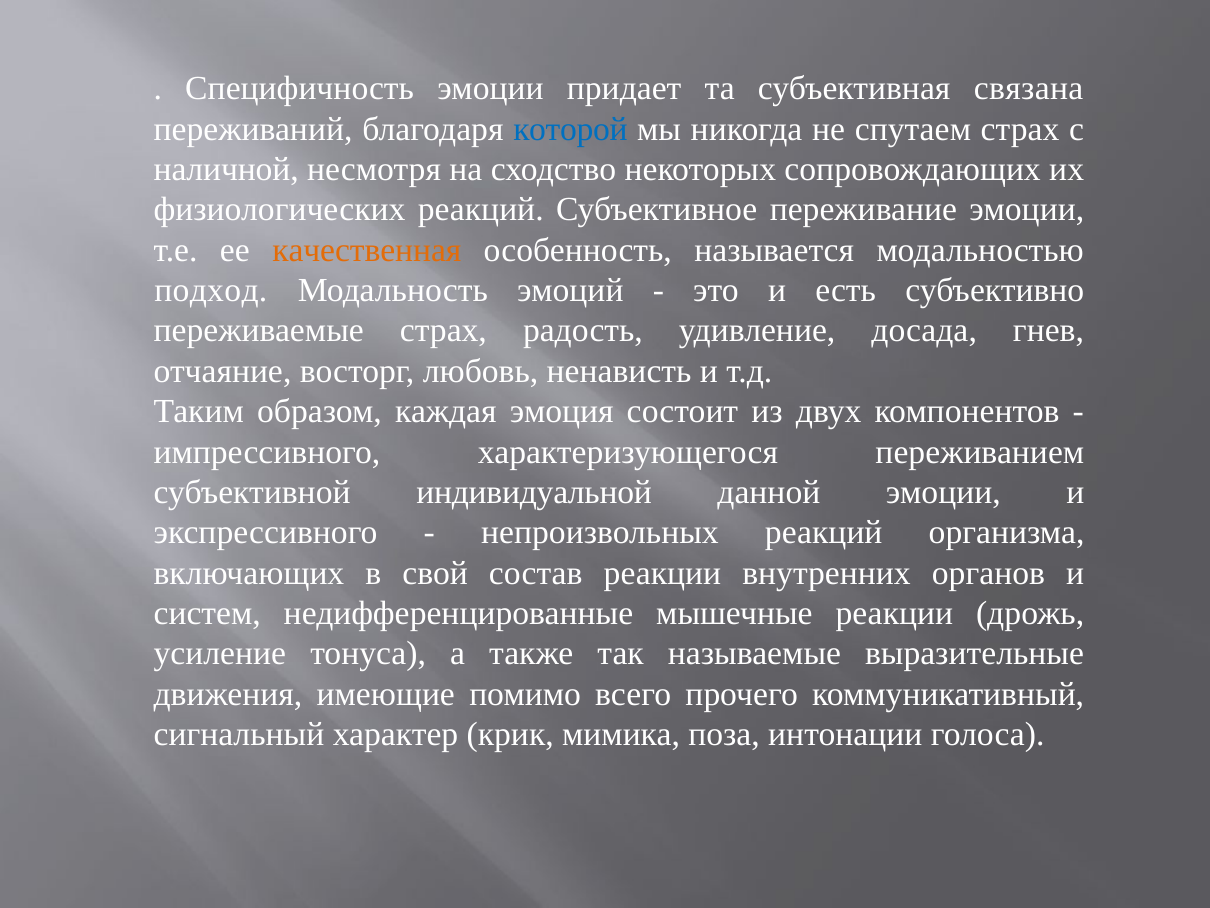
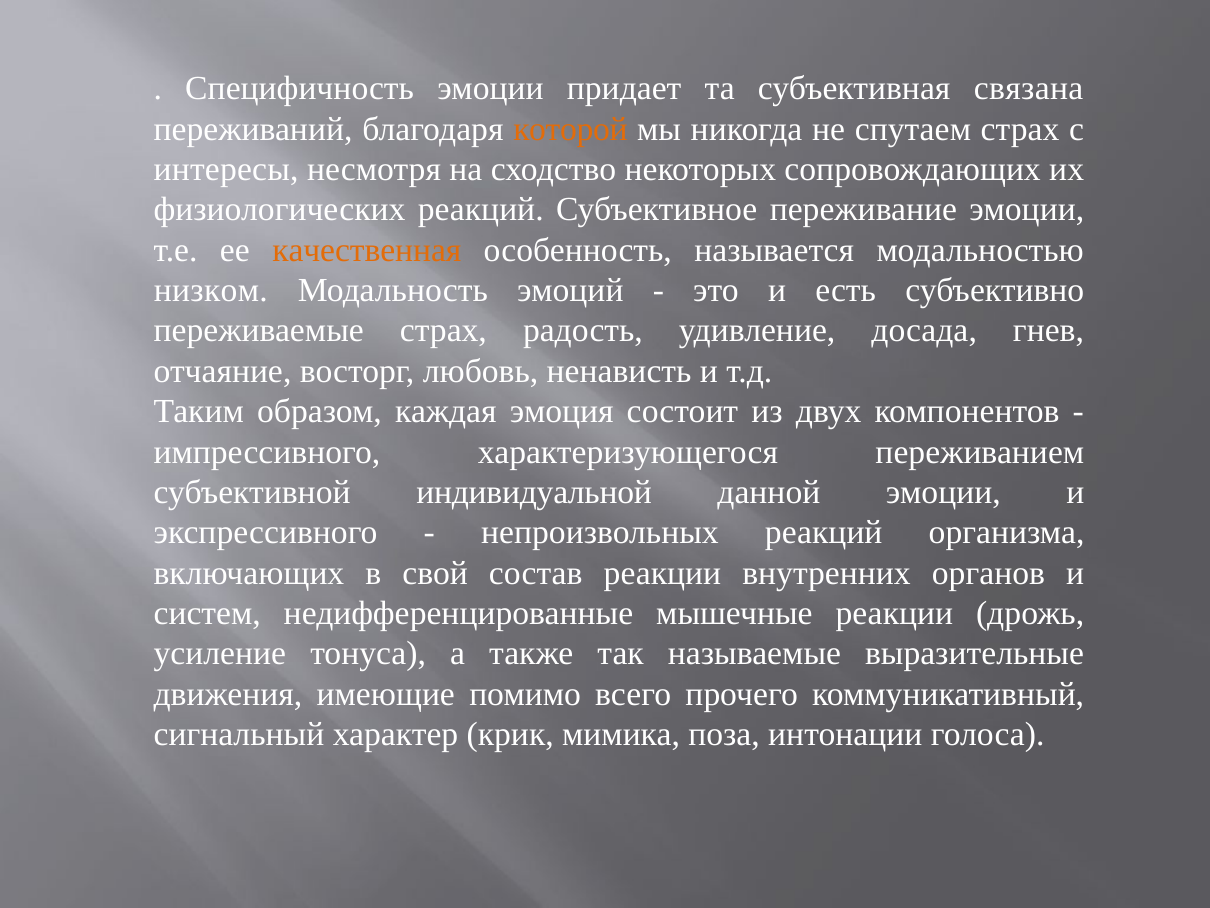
которой colour: blue -> orange
наличной: наличной -> интересы
подход: подход -> низком
